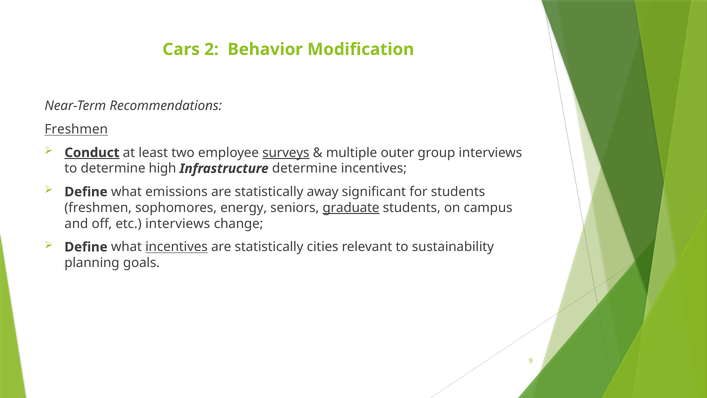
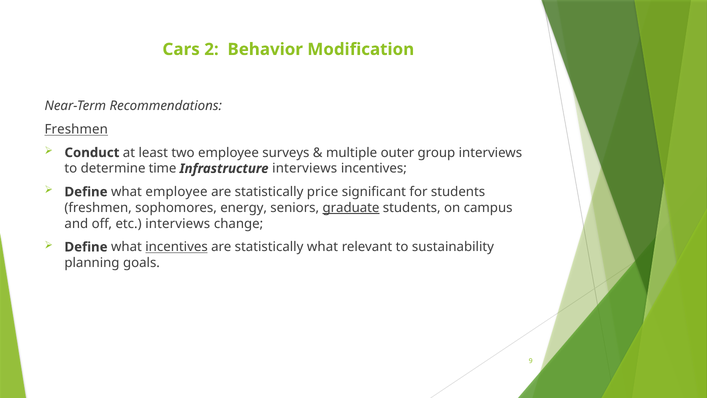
Conduct underline: present -> none
surveys underline: present -> none
high: high -> time
Infrastructure determine: determine -> interviews
what emissions: emissions -> employee
away: away -> price
statistically cities: cities -> what
